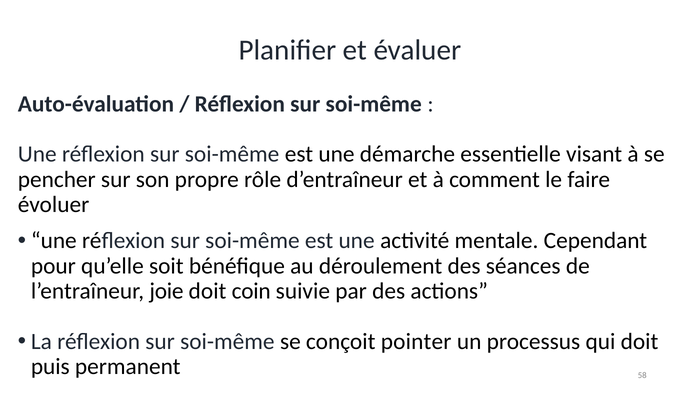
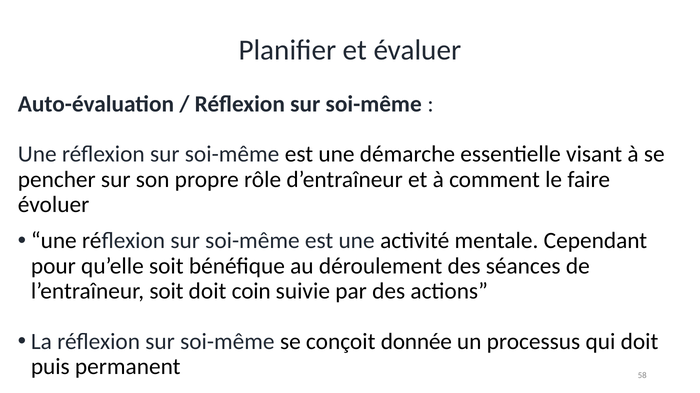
l’entraîneur joie: joie -> soit
pointer: pointer -> donnée
